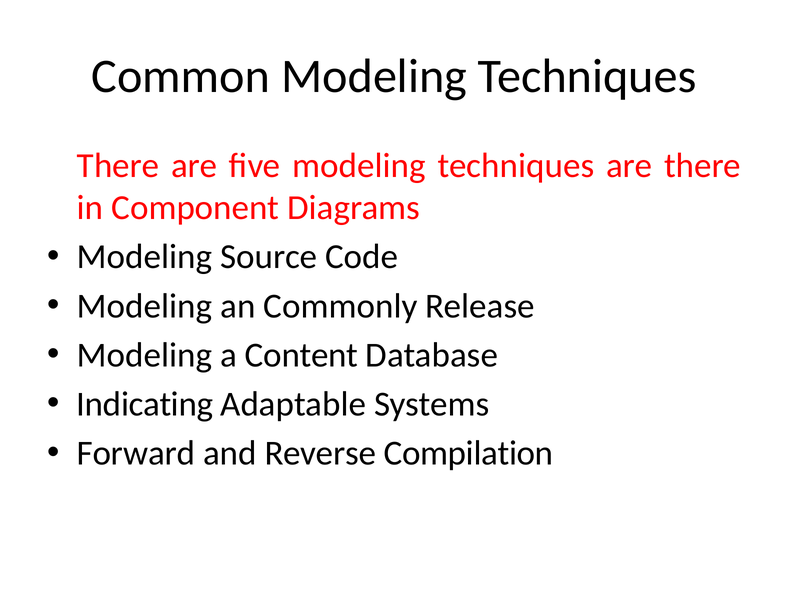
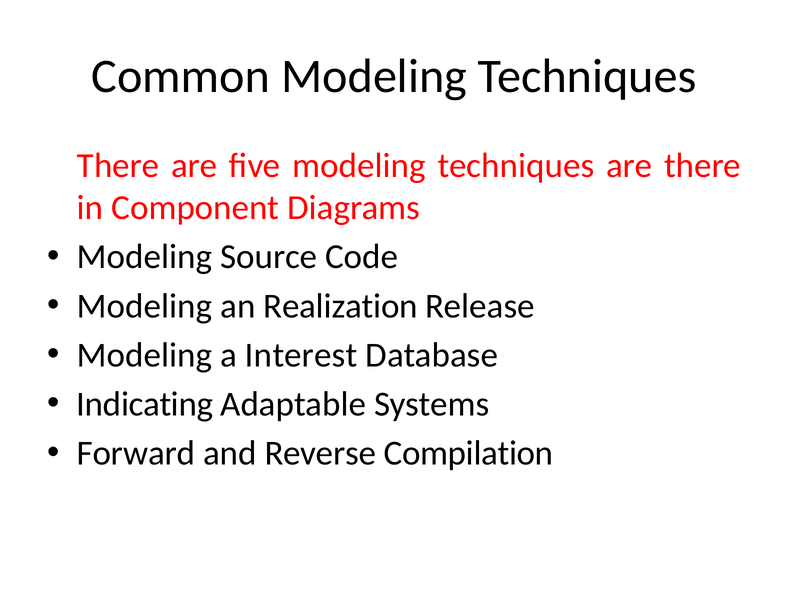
Commonly: Commonly -> Realization
Content: Content -> Interest
